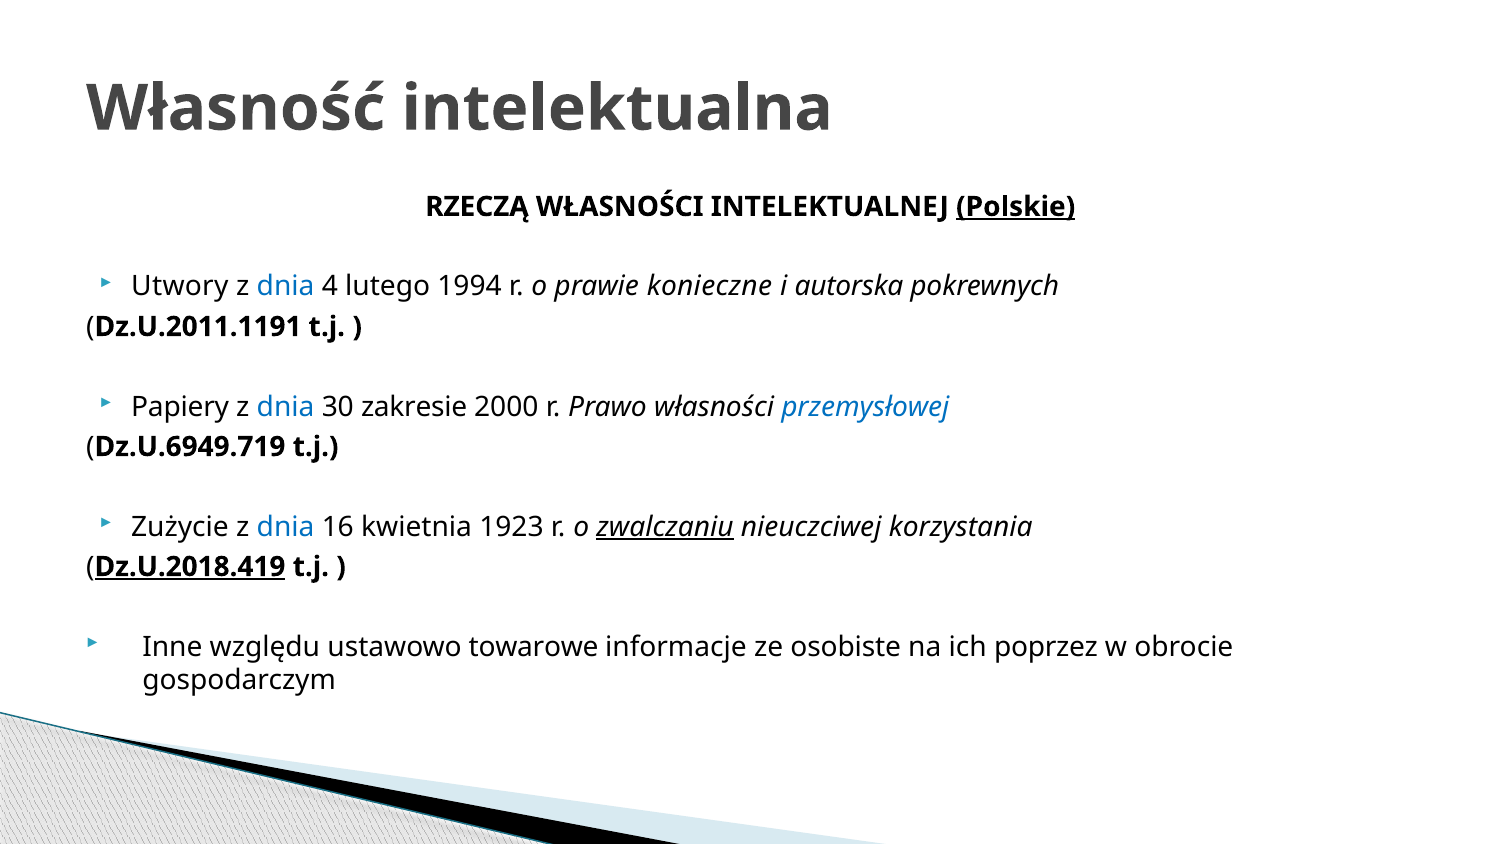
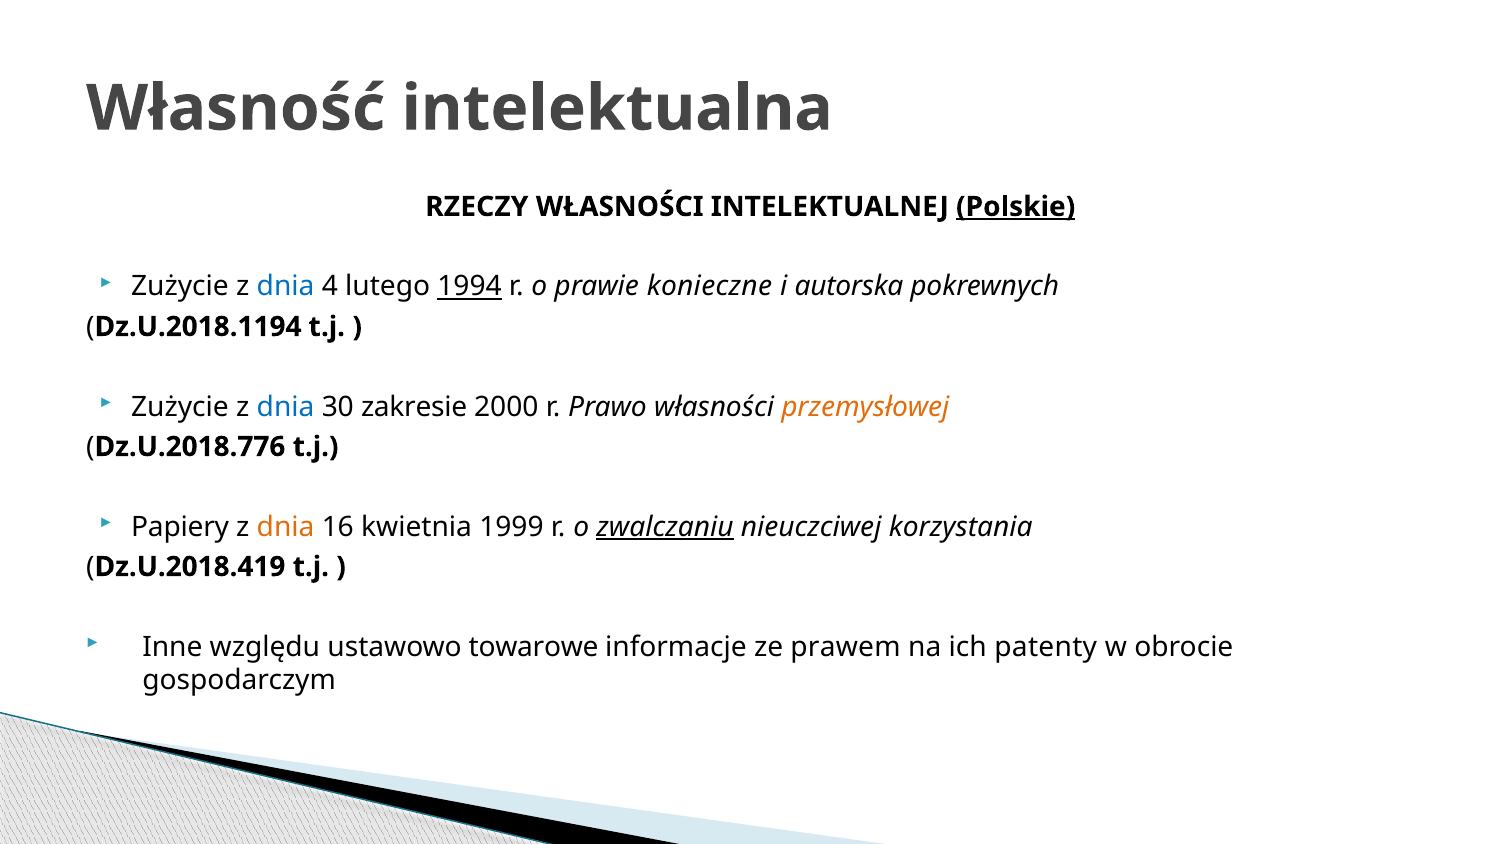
RZECZĄ: RZECZĄ -> RZECZY
Utwory at (180, 287): Utwory -> Zużycie
1994 underline: none -> present
Dz.U.2011.1191: Dz.U.2011.1191 -> Dz.U.2018.1194
Papiery at (180, 407): Papiery -> Zużycie
przemysłowej colour: blue -> orange
Dz.U.6949.719: Dz.U.6949.719 -> Dz.U.2018.776
Zużycie: Zużycie -> Papiery
dnia at (286, 527) colour: blue -> orange
1923: 1923 -> 1999
Dz.U.2018.419 underline: present -> none
osobiste: osobiste -> prawem
poprzez: poprzez -> patenty
